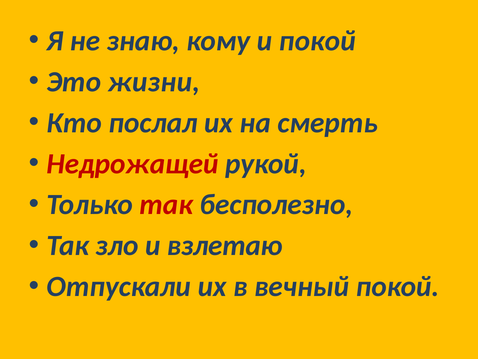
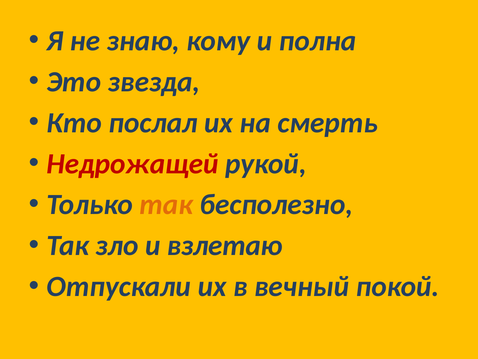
и покой: покой -> полна
жизни: жизни -> звезда
так at (166, 204) colour: red -> orange
